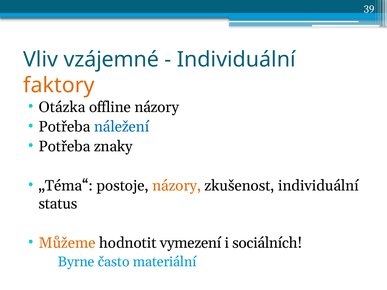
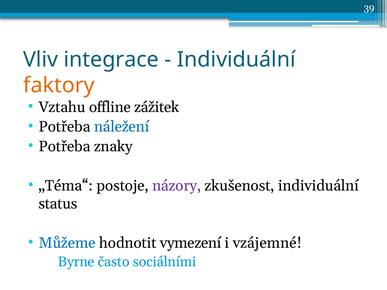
vzájemné: vzájemné -> integrace
Otázka: Otázka -> Vztahu
offline názory: názory -> zážitek
názory at (177, 186) colour: orange -> purple
Můžeme colour: orange -> blue
sociálních: sociálních -> vzájemné
materiální: materiální -> sociálními
